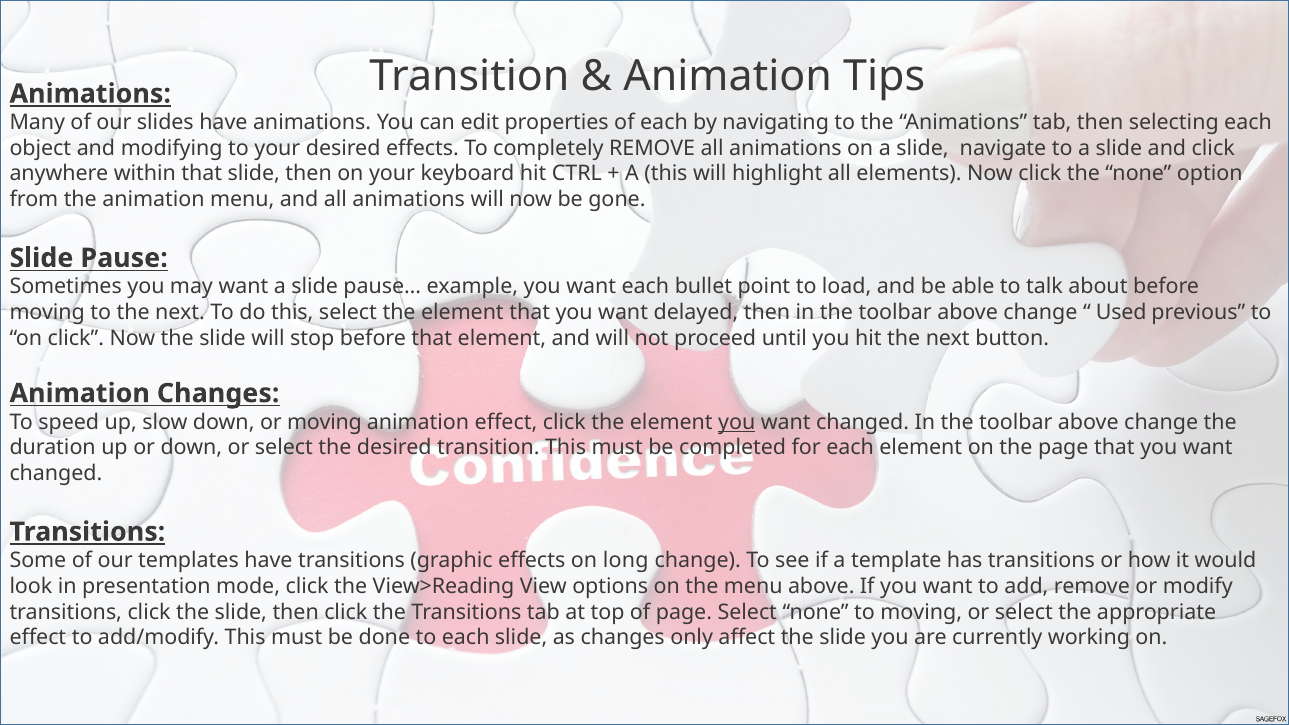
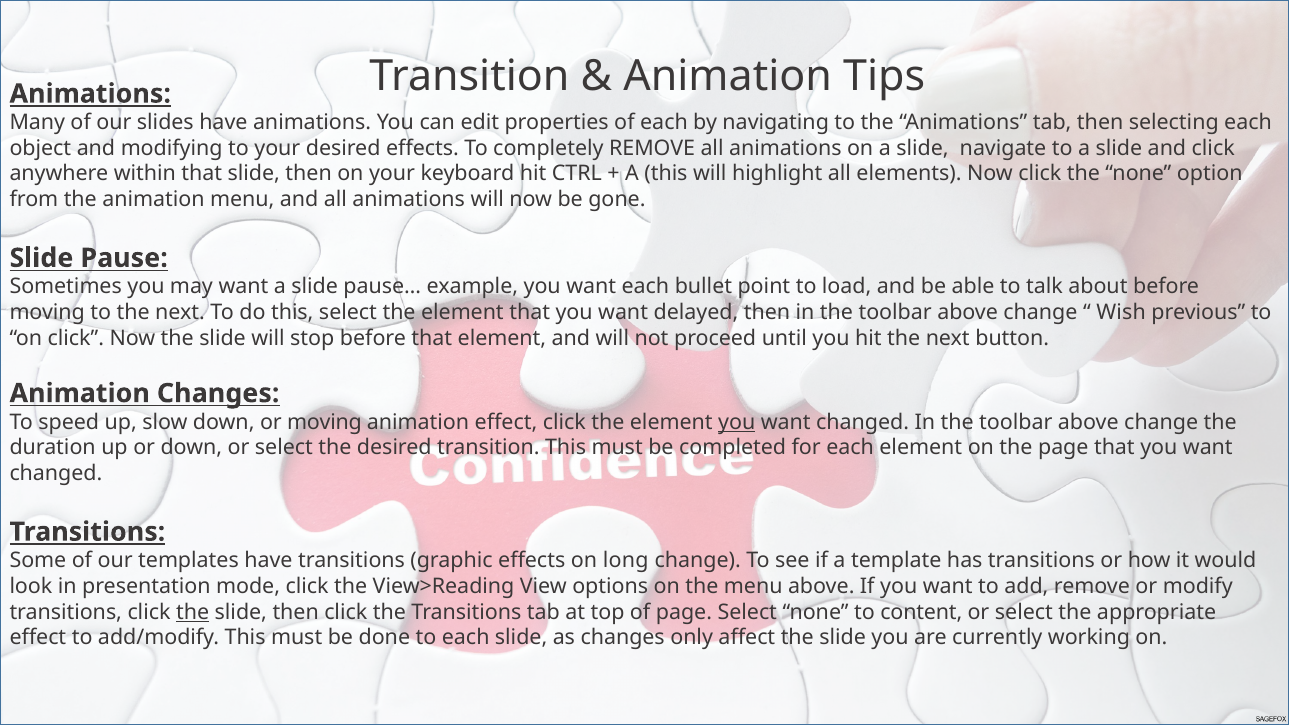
Used: Used -> Wish
the at (193, 612) underline: none -> present
to moving: moving -> content
